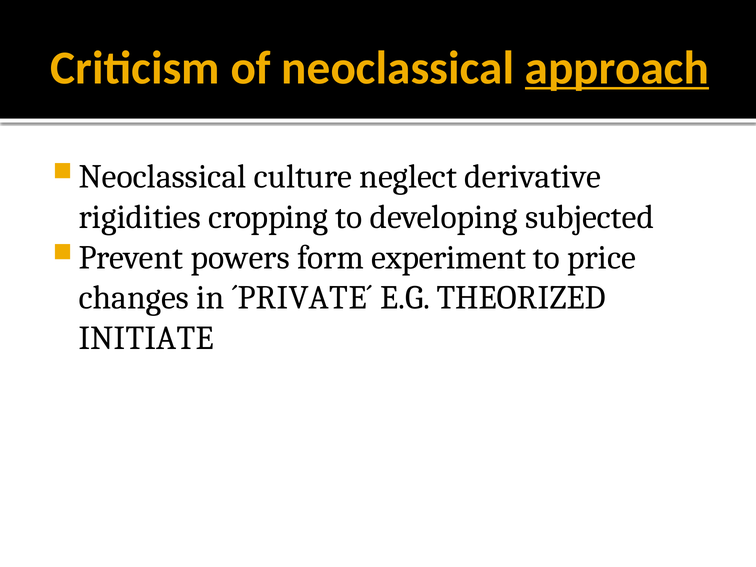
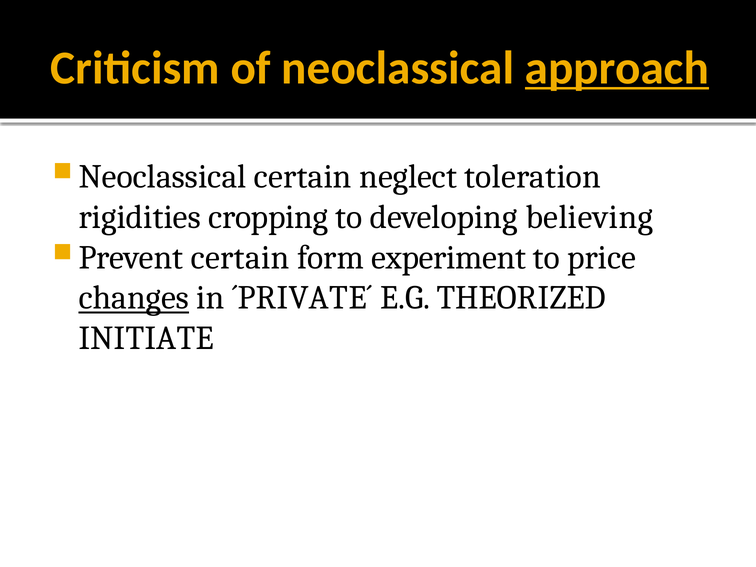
culture at (303, 177): culture -> certain
derivative: derivative -> toleration
subjected: subjected -> believing
powers at (240, 257): powers -> certain
changes underline: none -> present
